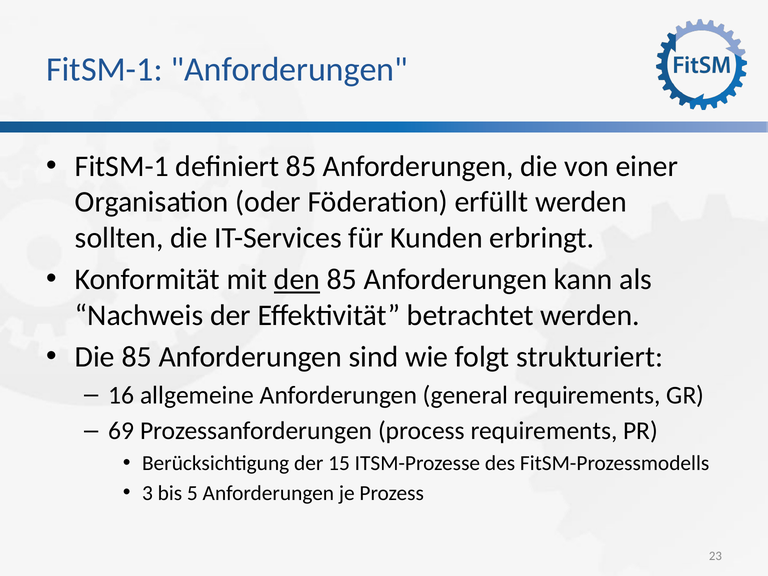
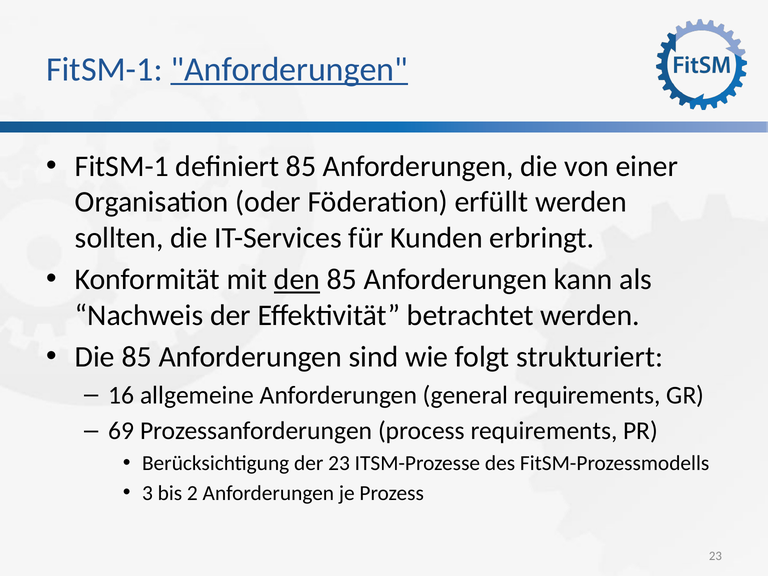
Anforderungen at (289, 69) underline: none -> present
der 15: 15 -> 23
5: 5 -> 2
